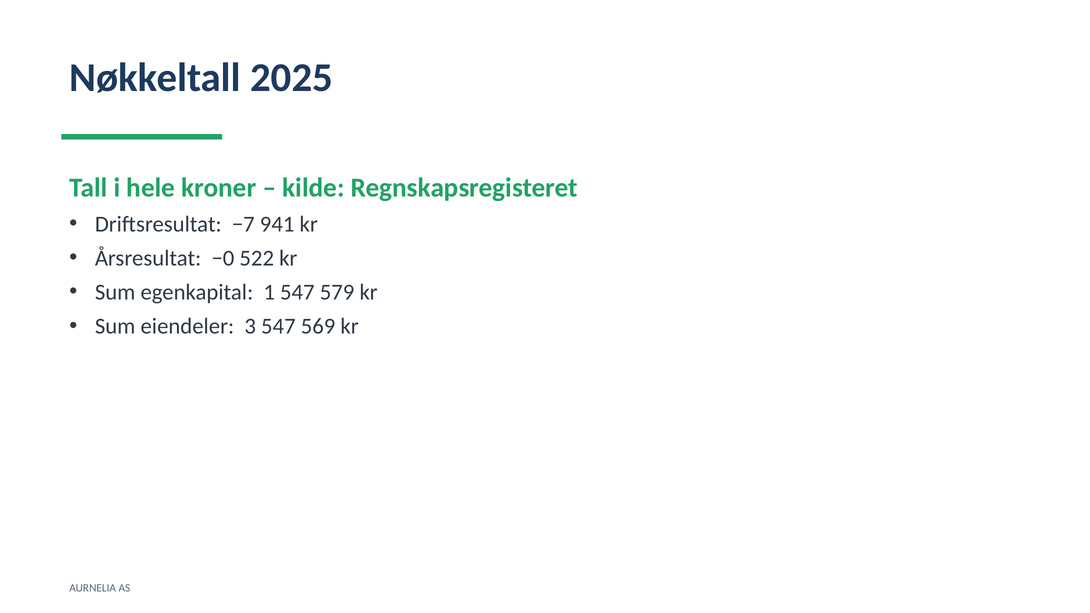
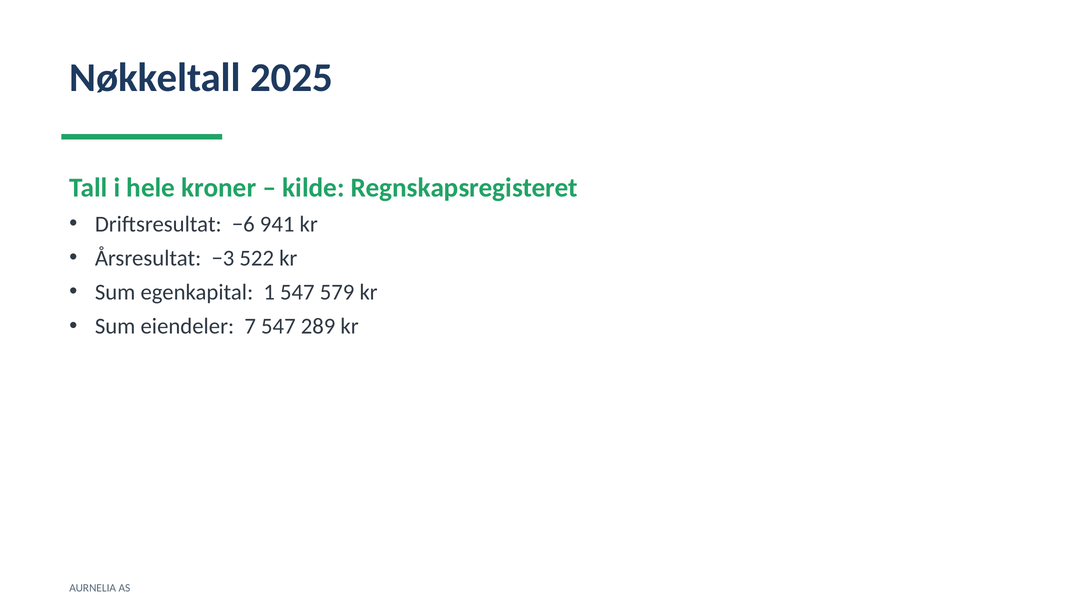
−7: −7 -> −6
−0: −0 -> −3
3: 3 -> 7
569: 569 -> 289
